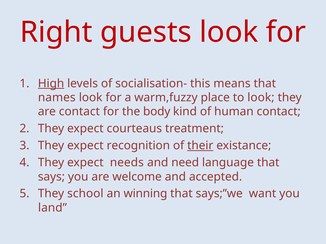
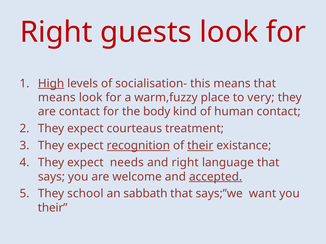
names at (57, 98): names -> means
to look: look -> very
recognition underline: none -> present
and need: need -> right
accepted underline: none -> present
winning: winning -> sabbath
land at (52, 208): land -> their
